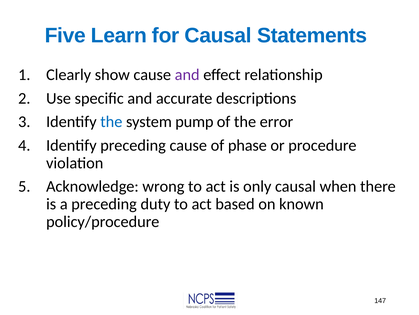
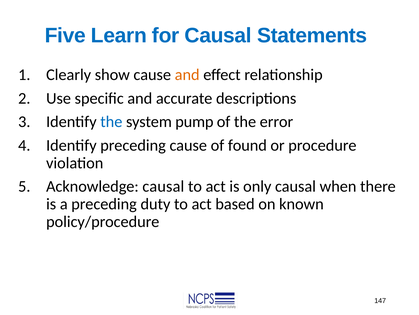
and at (187, 75) colour: purple -> orange
phase: phase -> found
Acknowledge wrong: wrong -> causal
